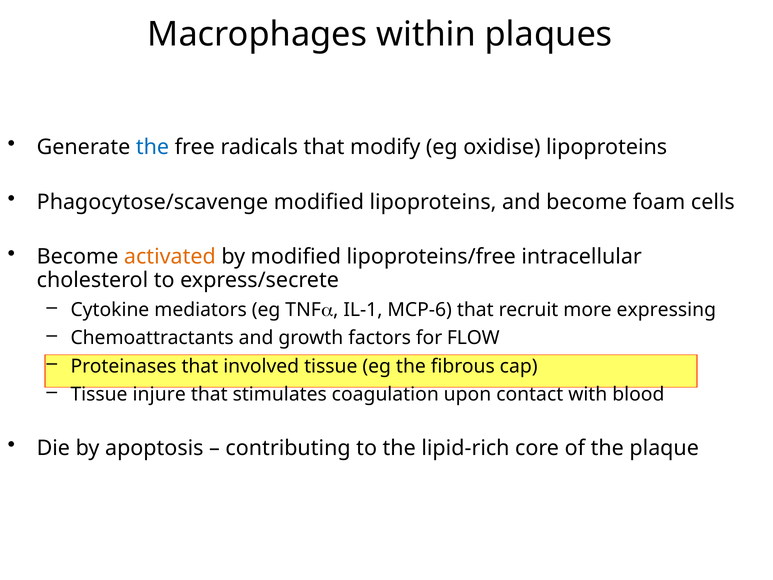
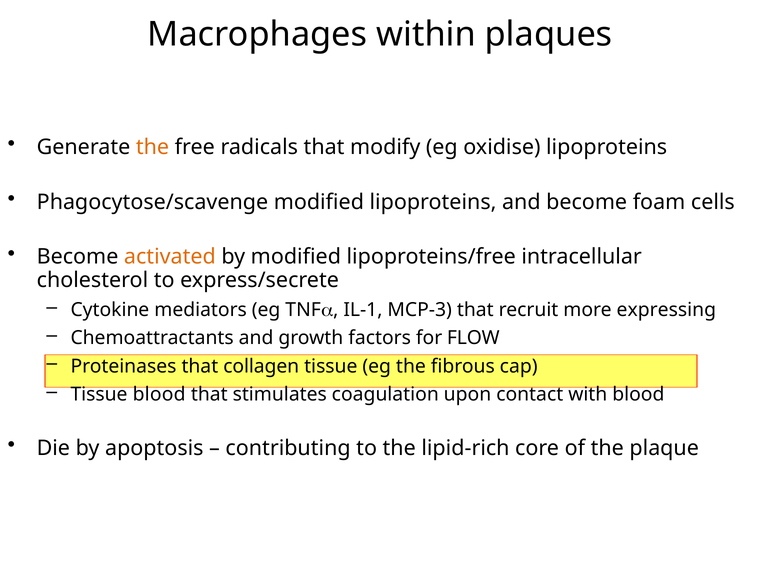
the at (153, 147) colour: blue -> orange
MCP-6: MCP-6 -> MCP-3
involved: involved -> collagen
Tissue injure: injure -> blood
